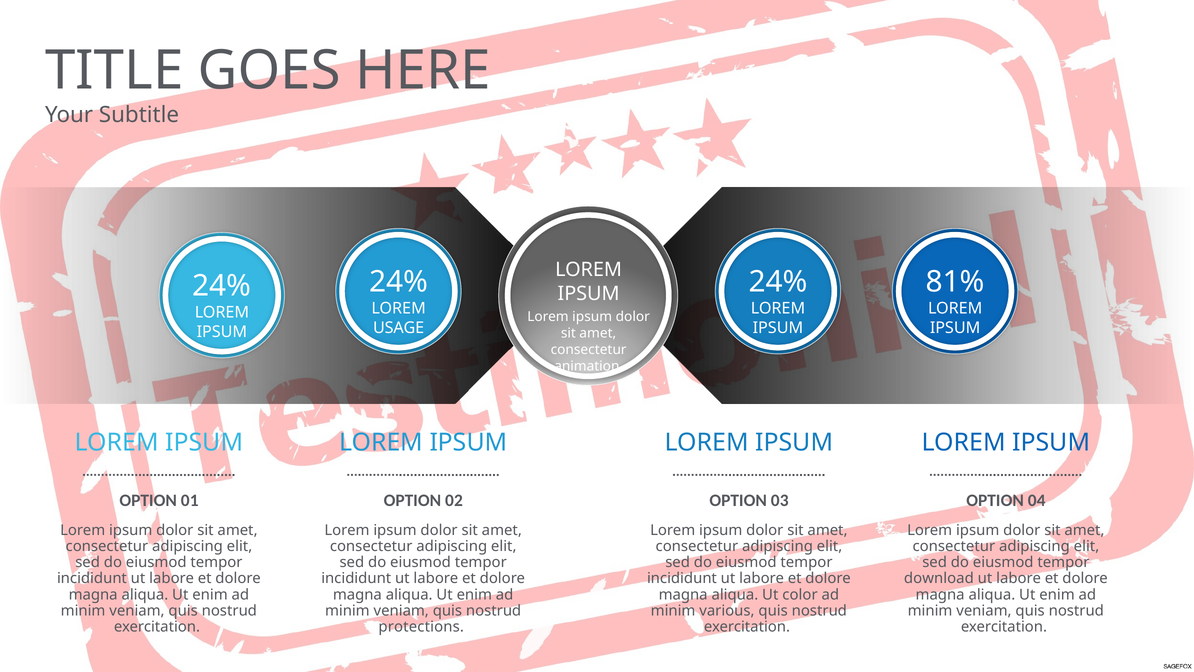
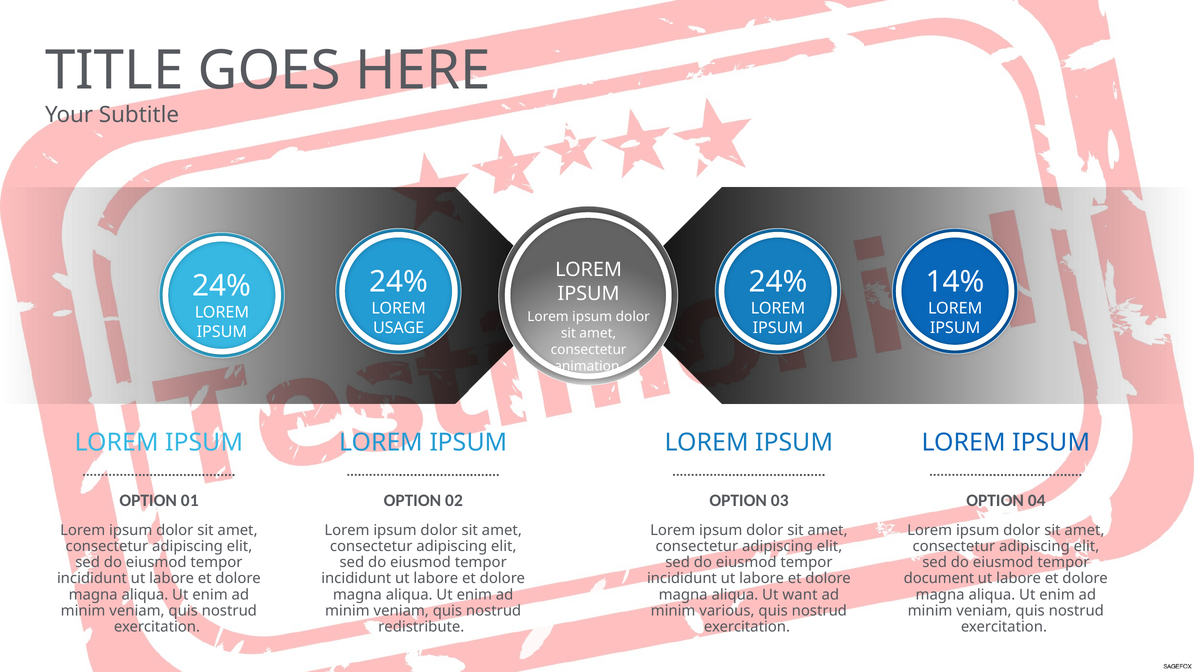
81%: 81% -> 14%
download: download -> document
color: color -> want
protections: protections -> redistribute
